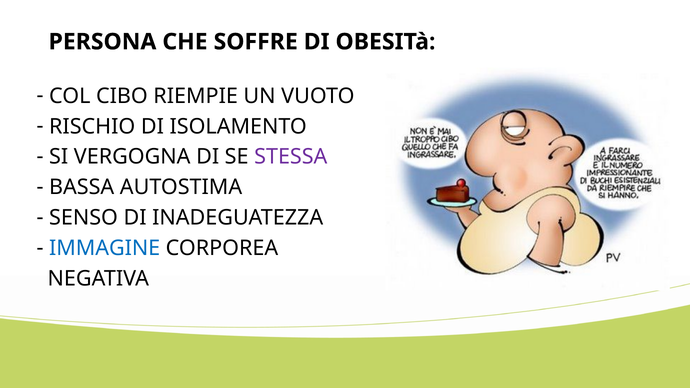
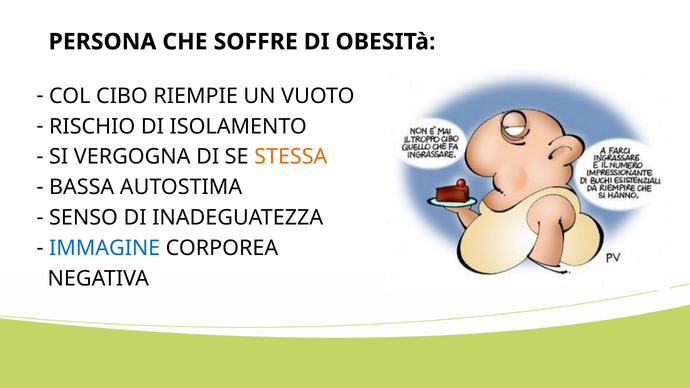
STESSA colour: purple -> orange
